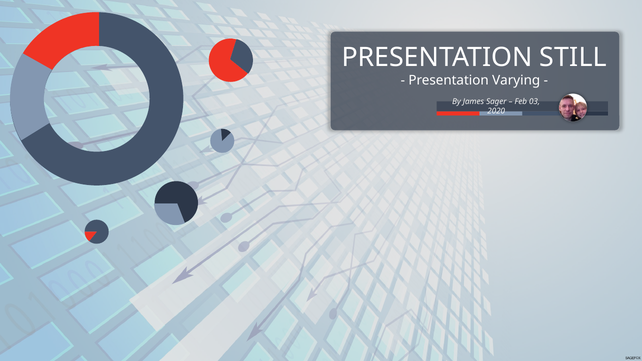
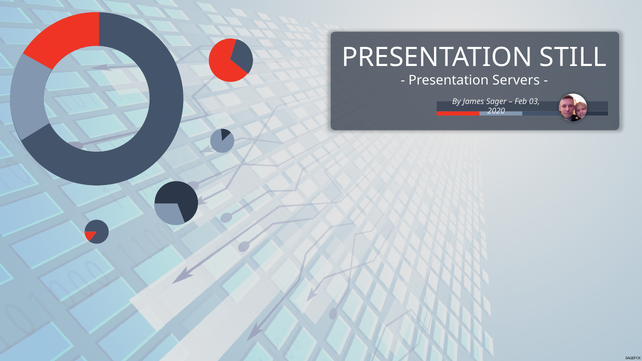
Varying: Varying -> Servers
